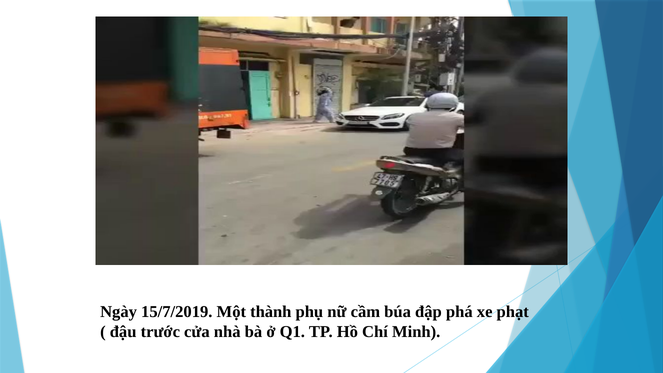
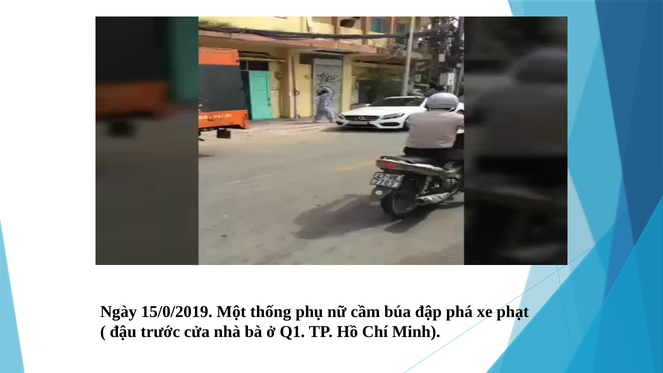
15/7/2019: 15/7/2019 -> 15/0/2019
thành: thành -> thống
